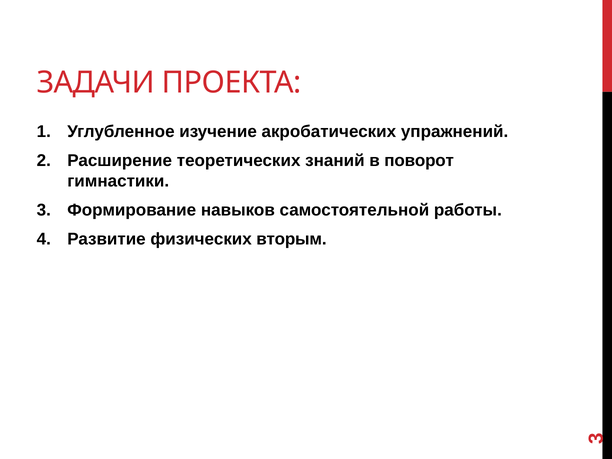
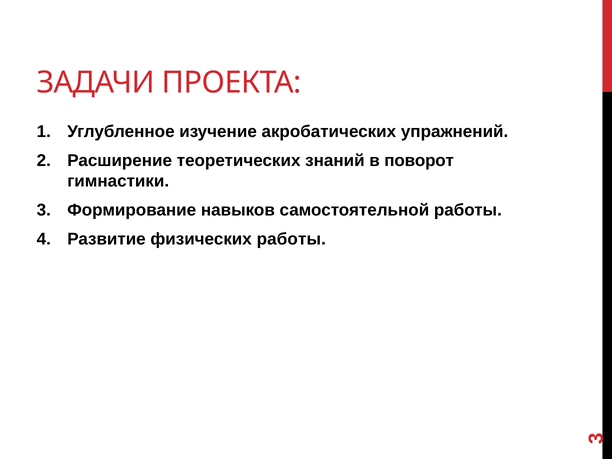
физических вторым: вторым -> работы
